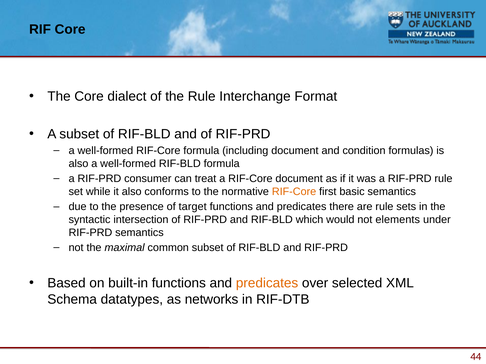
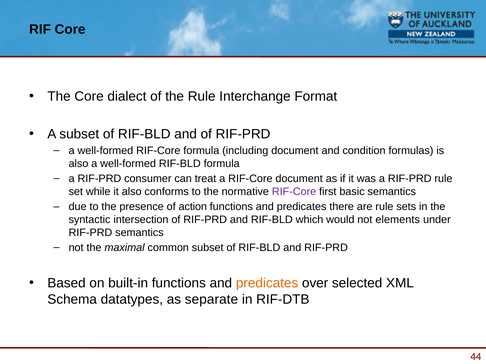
RIF-Core at (294, 192) colour: orange -> purple
target: target -> action
networks: networks -> separate
